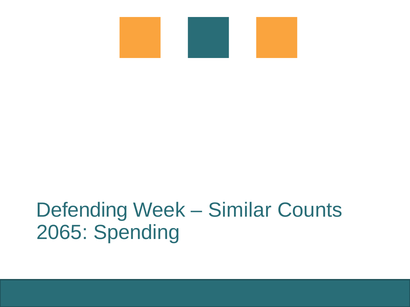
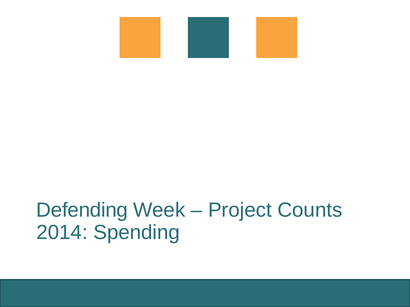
Similar: Similar -> Project
2065: 2065 -> 2014
